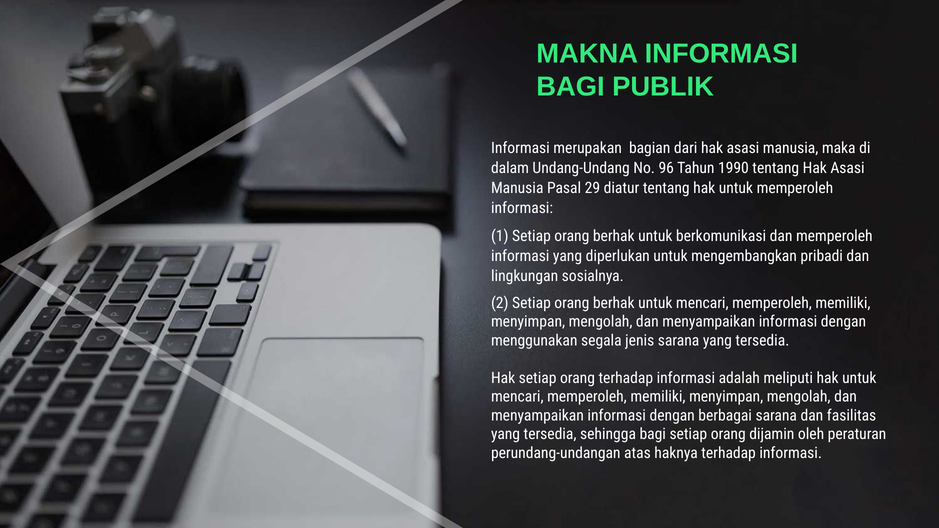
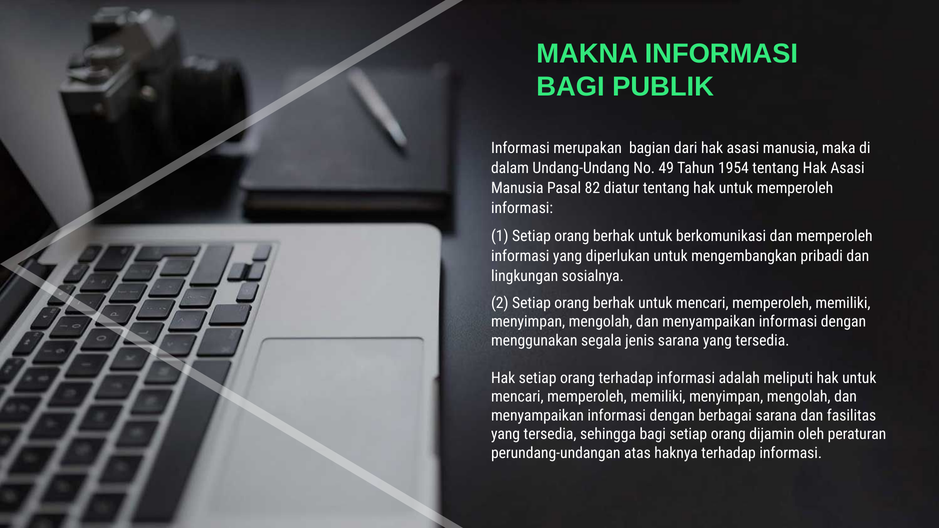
96: 96 -> 49
1990: 1990 -> 1954
29: 29 -> 82
